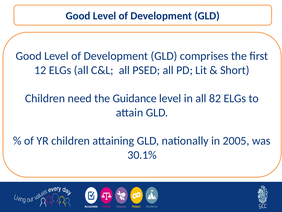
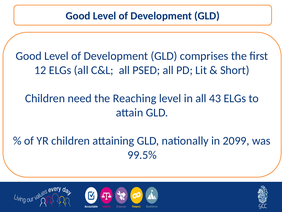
Guidance: Guidance -> Reaching
82: 82 -> 43
2005: 2005 -> 2099
30.1%: 30.1% -> 99.5%
